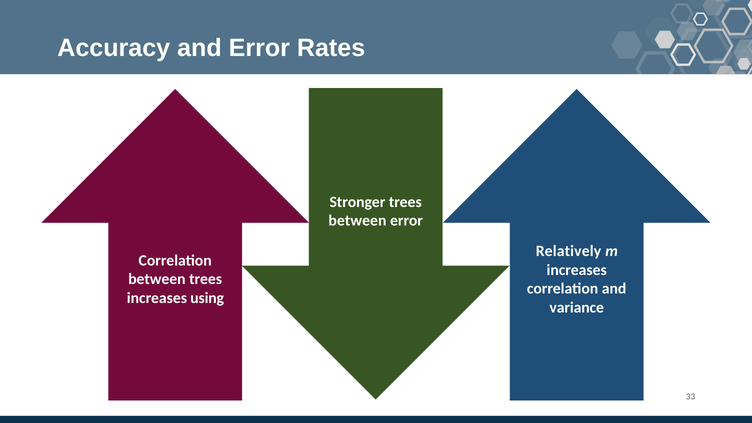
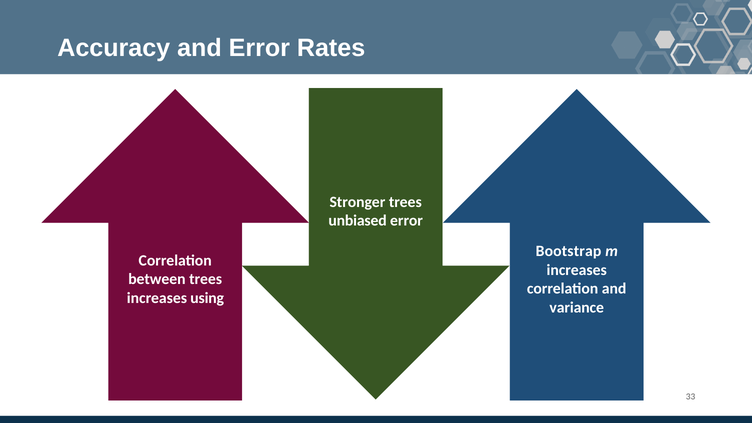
between at (357, 221): between -> unbiased
Relatively: Relatively -> Bootstrap
